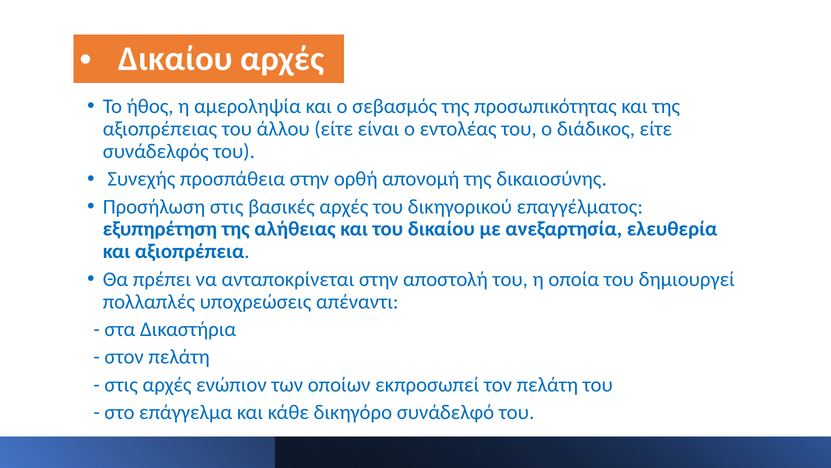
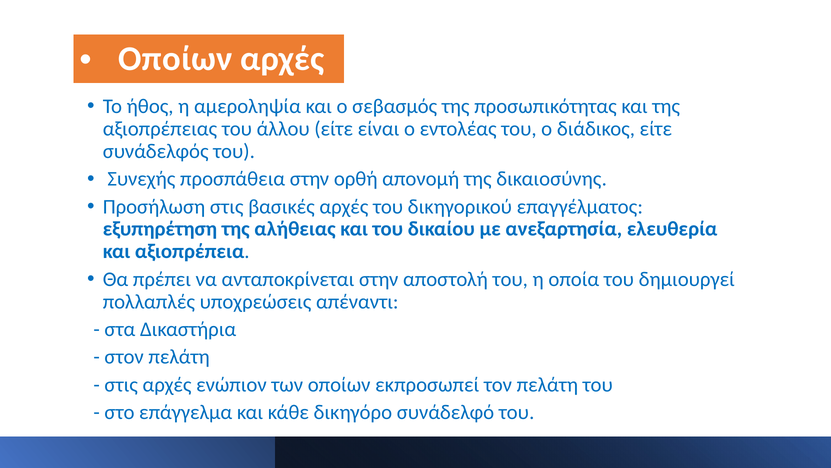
Δικαίου at (176, 59): Δικαίου -> Οποίων
